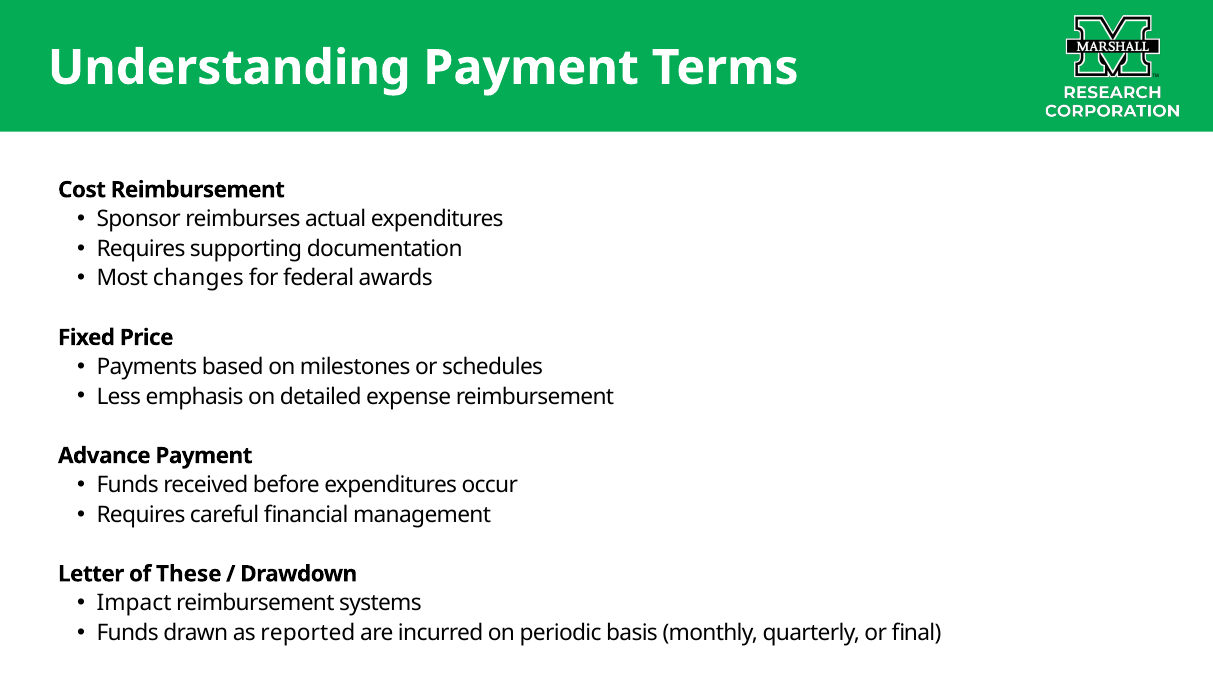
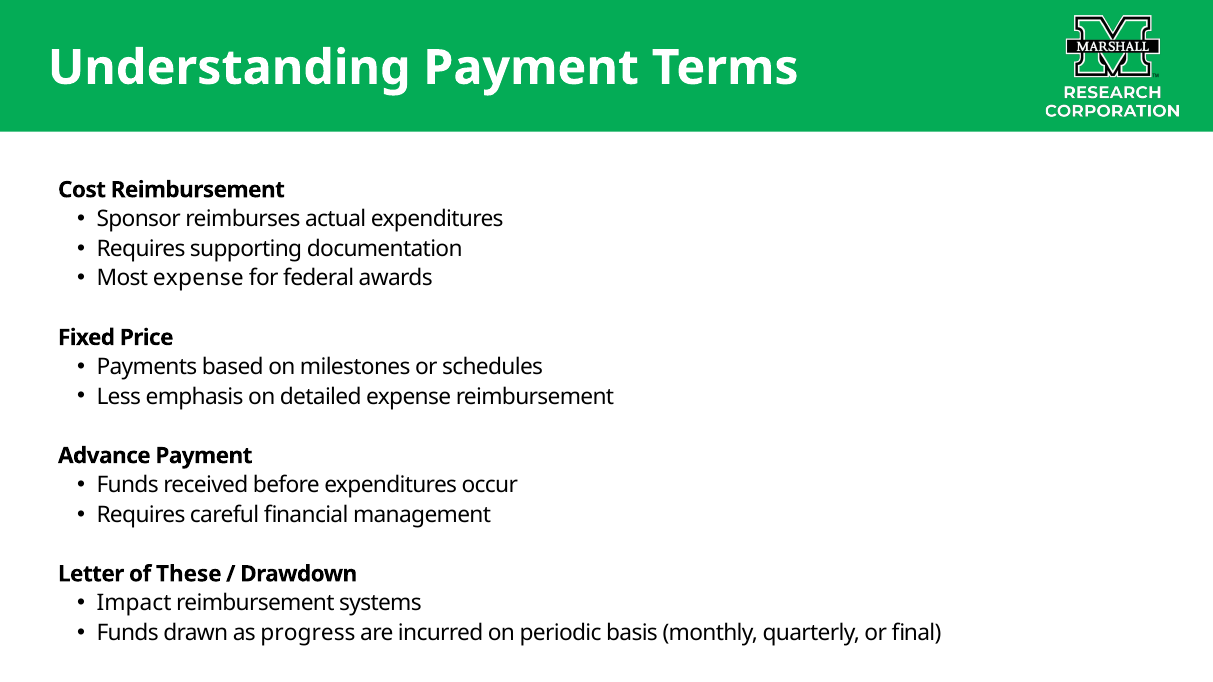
Most changes: changes -> expense
reported: reported -> progress
